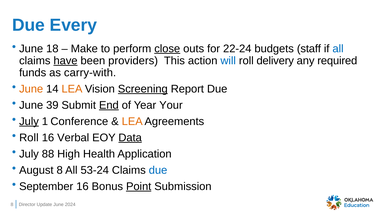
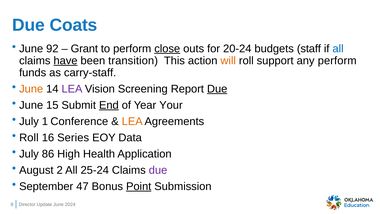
Every: Every -> Coats
18: 18 -> 92
Make: Make -> Grant
22-24: 22-24 -> 20-24
providers: providers -> transition
will colour: blue -> orange
delivery: delivery -> support
any required: required -> perform
carry-with: carry-with -> carry-staff
LEA at (72, 89) colour: orange -> purple
Screening underline: present -> none
Due at (217, 89) underline: none -> present
39: 39 -> 15
July at (29, 121) underline: present -> none
Verbal: Verbal -> Series
Data underline: present -> none
88: 88 -> 86
August 8: 8 -> 2
53-24: 53-24 -> 25-24
due at (158, 170) colour: blue -> purple
September 16: 16 -> 47
